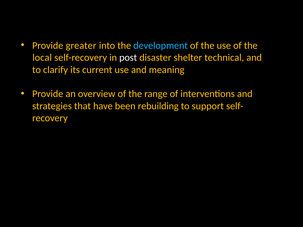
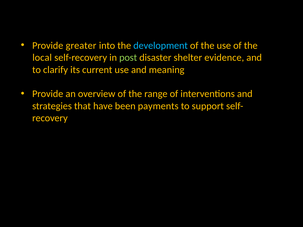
post colour: white -> light green
technical: technical -> evidence
rebuilding: rebuilding -> payments
